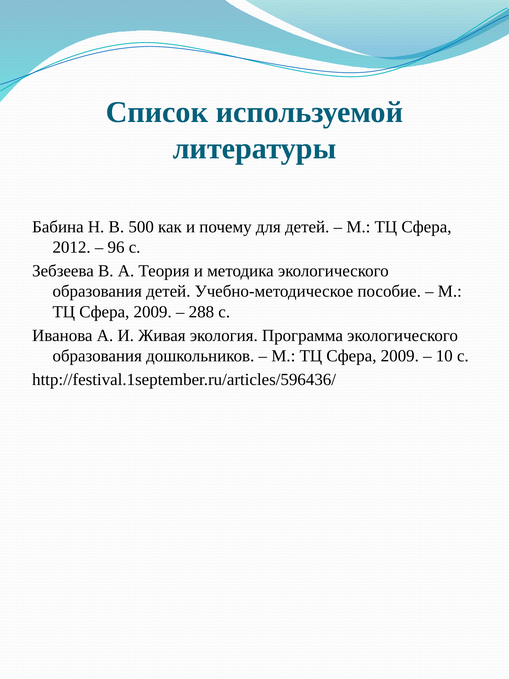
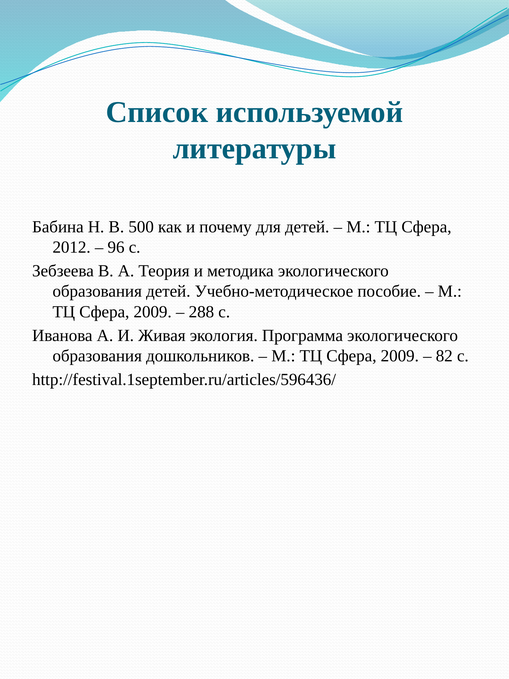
10: 10 -> 82
